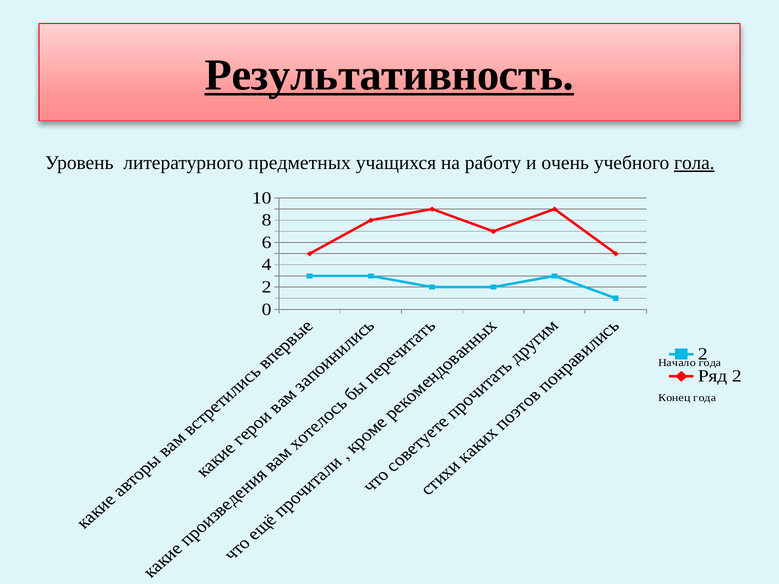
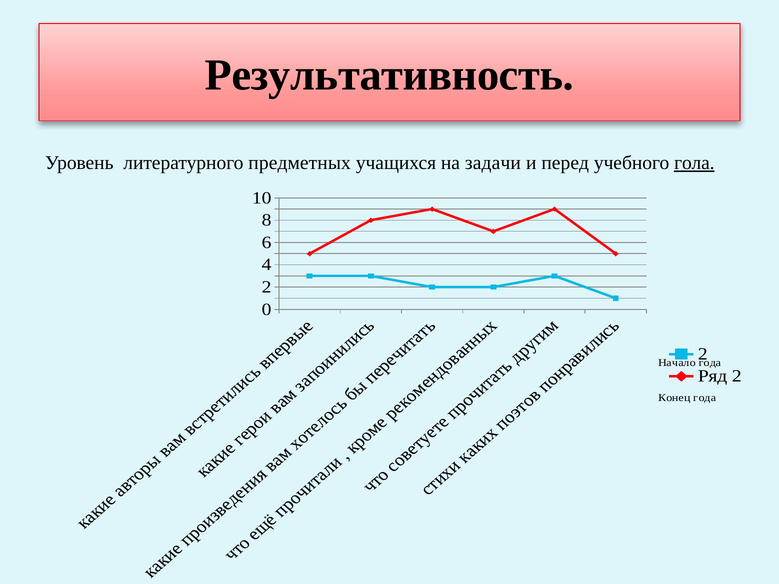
Результативность underline: present -> none
работу: работу -> задачи
очень: очень -> перед
